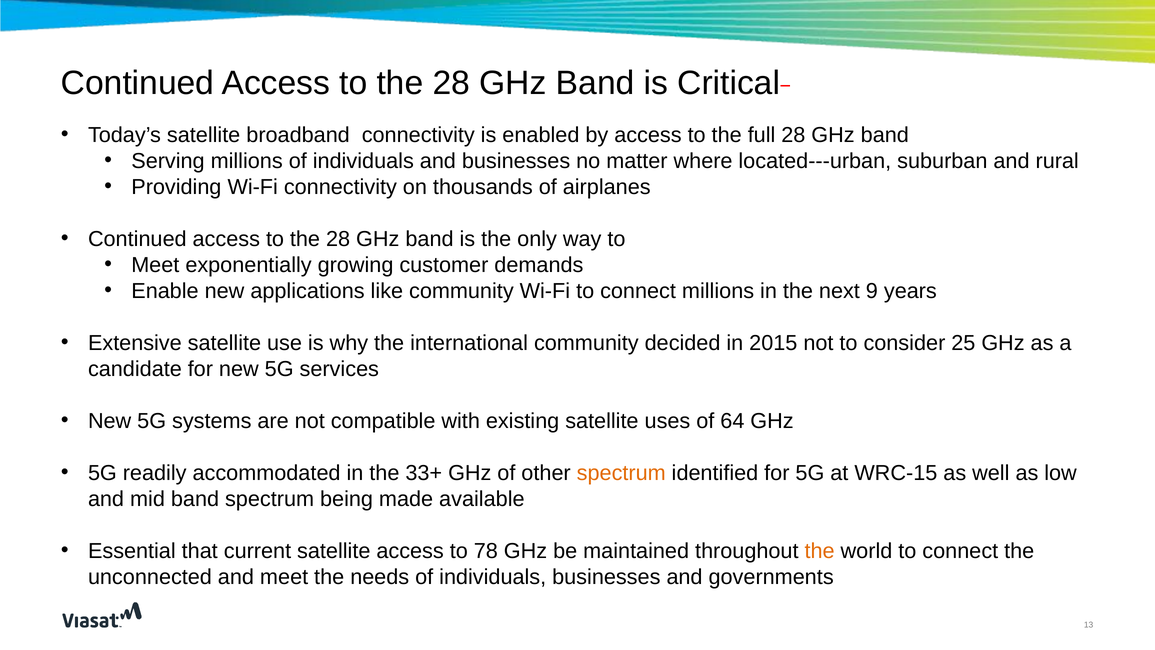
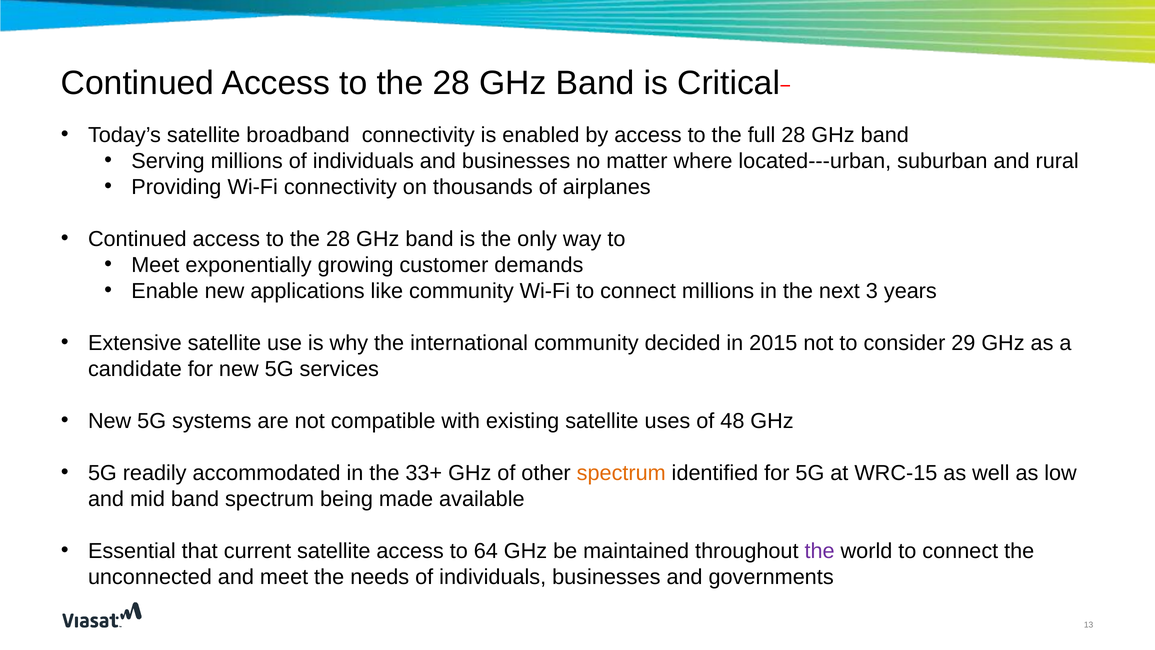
9: 9 -> 3
25: 25 -> 29
64: 64 -> 48
78: 78 -> 64
the at (820, 551) colour: orange -> purple
